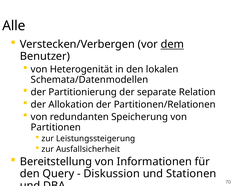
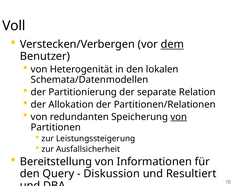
Alle: Alle -> Voll
von at (179, 116) underline: none -> present
Stationen: Stationen -> Resultiert
